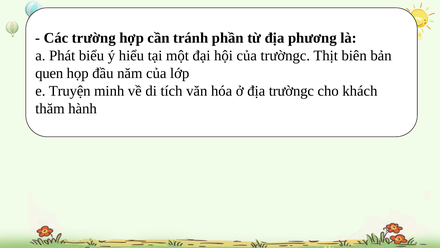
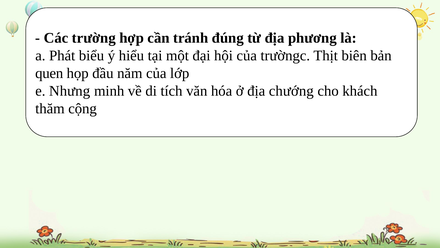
phần: phần -> đúng
Truyện: Truyện -> Nhưng
địa trườngc: trườngc -> chướng
hành: hành -> cộng
